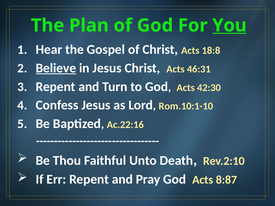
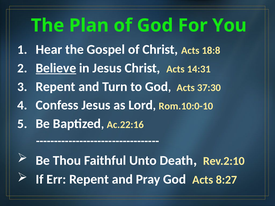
You underline: present -> none
46:31: 46:31 -> 14:31
42:30: 42:30 -> 37:30
Rom.10:1-10: Rom.10:1-10 -> Rom.10:0-10
8:87: 8:87 -> 8:27
